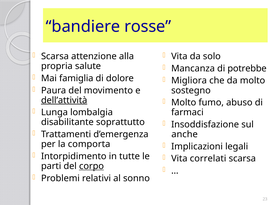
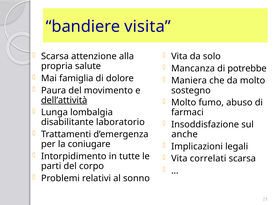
rosse: rosse -> visita
Migliora: Migliora -> Maniera
soprattutto: soprattutto -> laboratorio
comporta: comporta -> coniugare
corpo underline: present -> none
